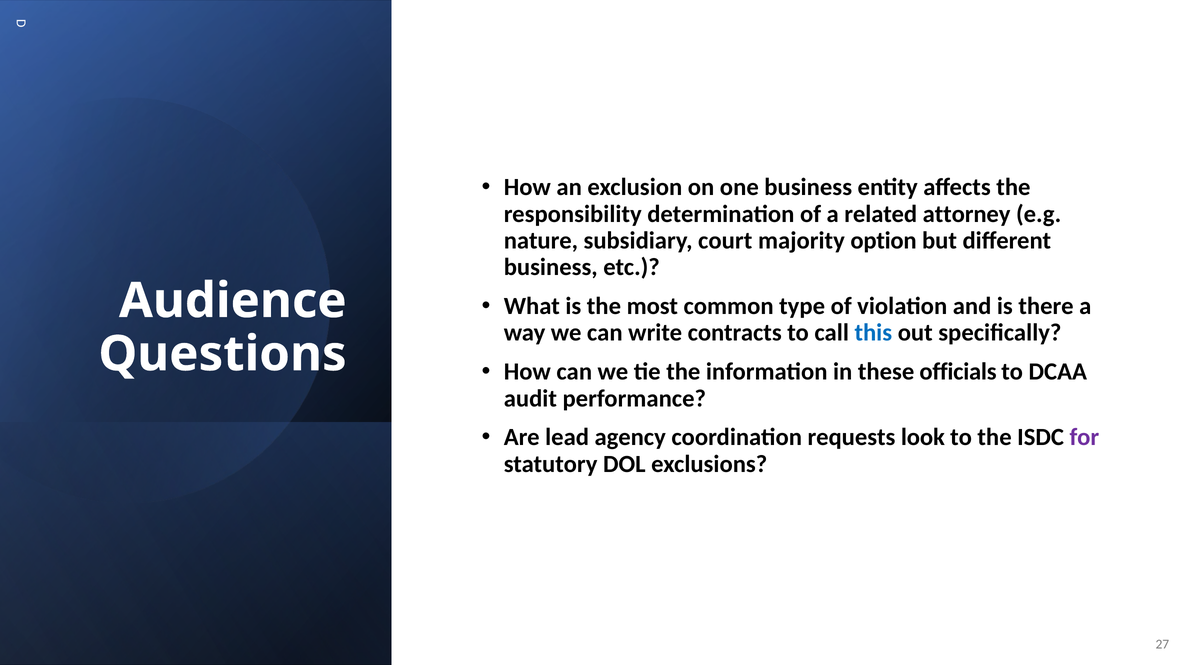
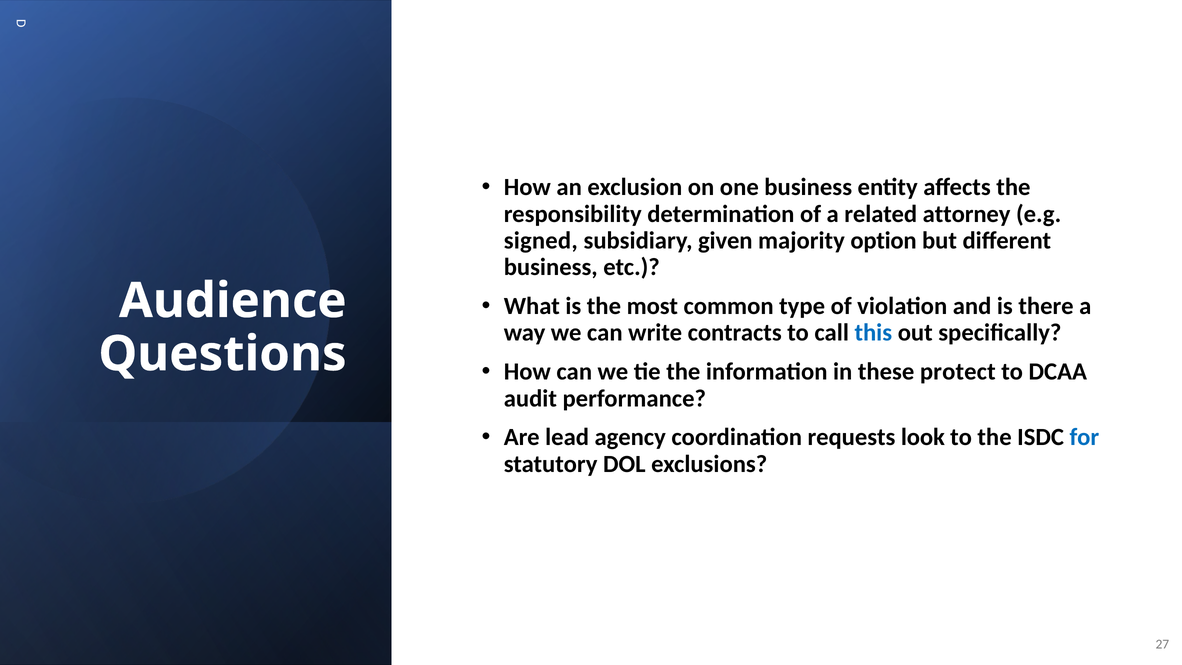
nature: nature -> signed
court: court -> given
officials: officials -> protect
for colour: purple -> blue
